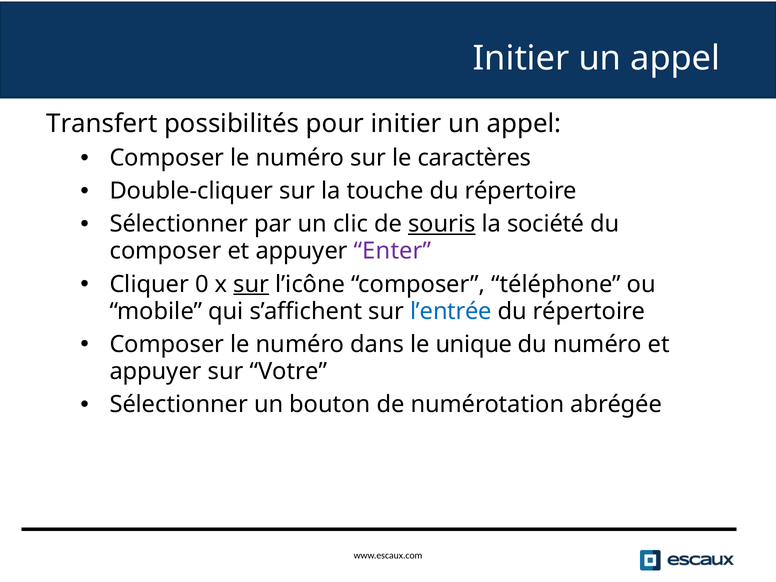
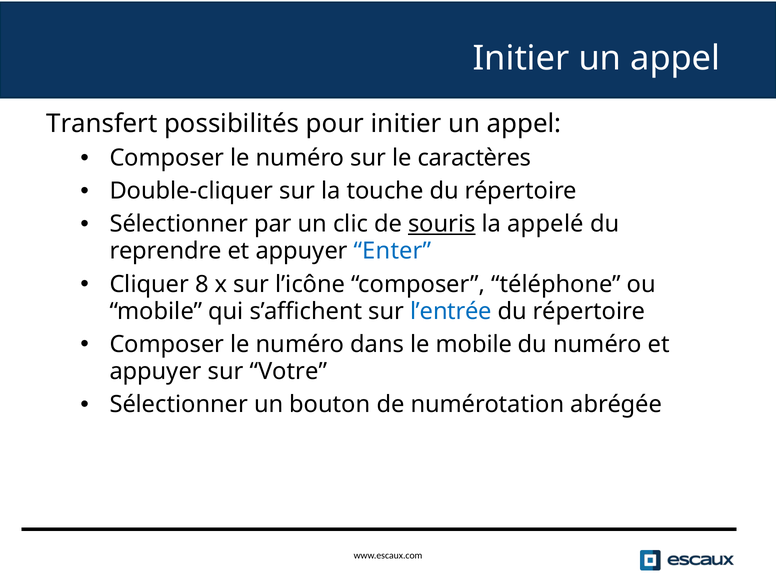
société: société -> appelé
composer at (165, 251): composer -> reprendre
Enter colour: purple -> blue
0: 0 -> 8
sur at (251, 284) underline: present -> none
le unique: unique -> mobile
